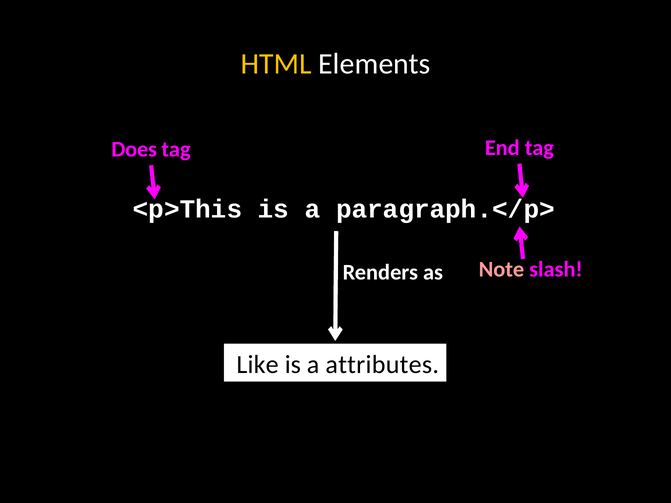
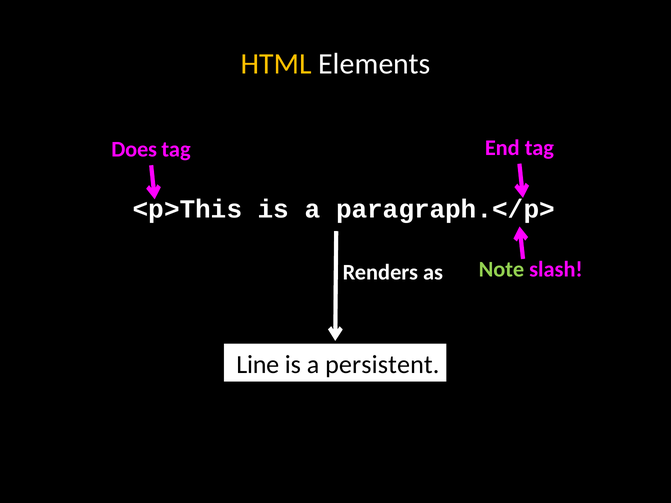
Note colour: pink -> light green
Like: Like -> Line
attributes: attributes -> persistent
